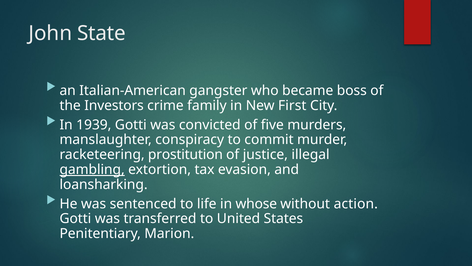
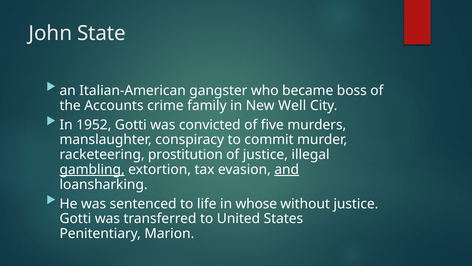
Investors: Investors -> Accounts
First: First -> Well
1939: 1939 -> 1952
and underline: none -> present
without action: action -> justice
